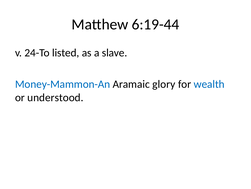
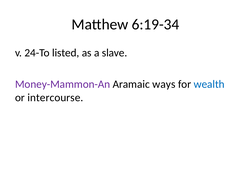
6:19-44: 6:19-44 -> 6:19-34
Money-Mammon-An colour: blue -> purple
glory: glory -> ways
understood: understood -> intercourse
